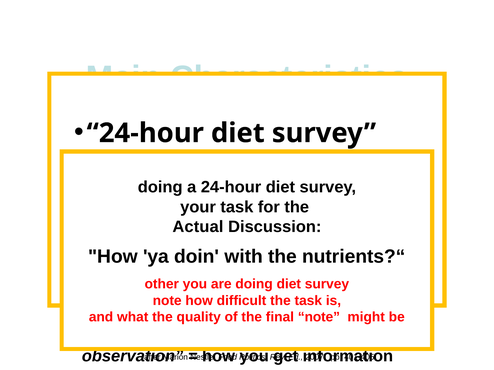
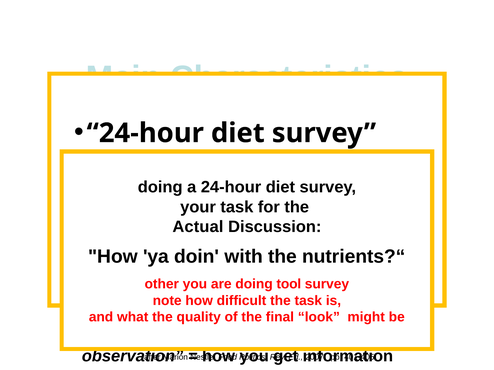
diet at (289, 284): diet -> tool
note at (319, 317): note -> look
